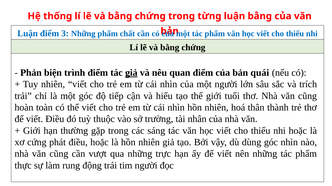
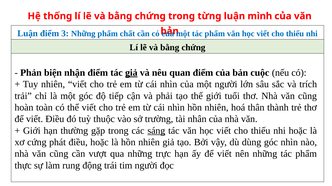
luận bằng: bằng -> mình
trình: trình -> nhận
quái: quái -> cuộc
hiểu: hiểu -> phải
sáng underline: none -> present
